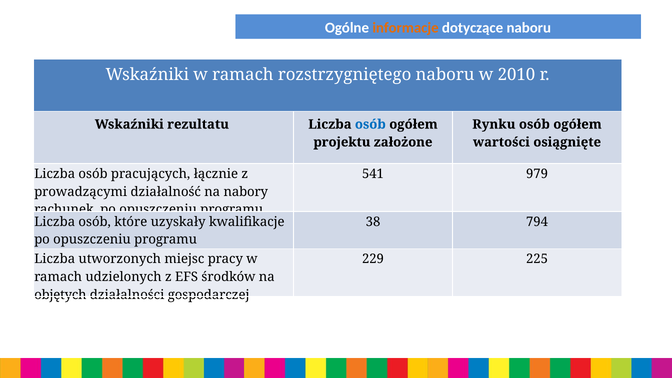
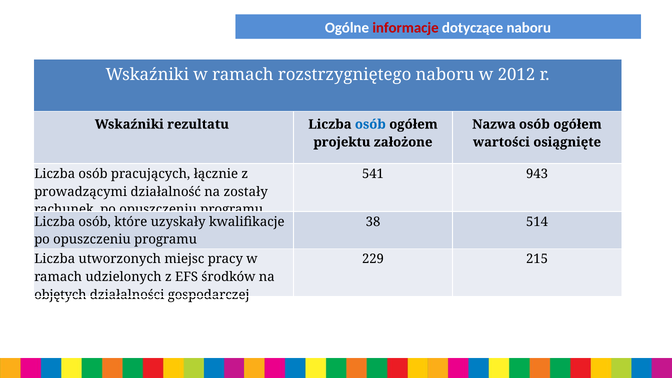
informacje colour: orange -> red
2010: 2010 -> 2012
Rynku: Rynku -> Nazwa
979: 979 -> 943
nabory: nabory -> zostały
794: 794 -> 514
225: 225 -> 215
